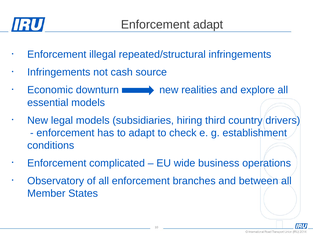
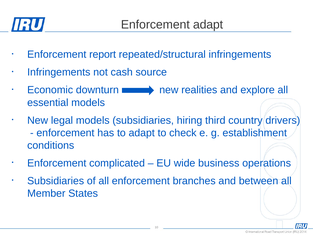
illegal: illegal -> report
Observatory at (56, 181): Observatory -> Subsidiaries
